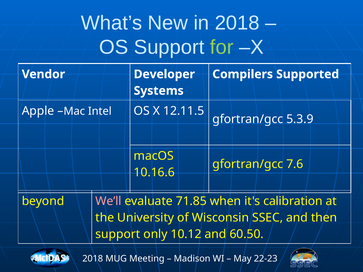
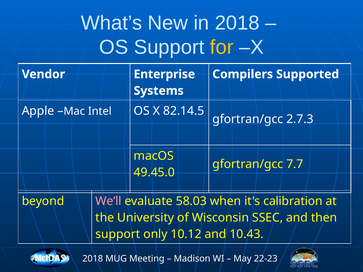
for colour: light green -> yellow
Developer: Developer -> Enterprise
12.11.5: 12.11.5 -> 82.14.5
5.3.9: 5.3.9 -> 2.7.3
7.6: 7.6 -> 7.7
10.16.6: 10.16.6 -> 49.45.0
71.85: 71.85 -> 58.03
60.50: 60.50 -> 10.43
